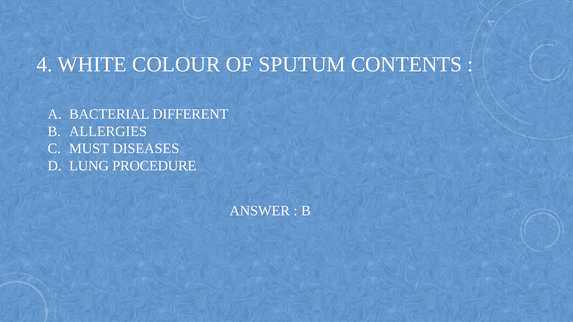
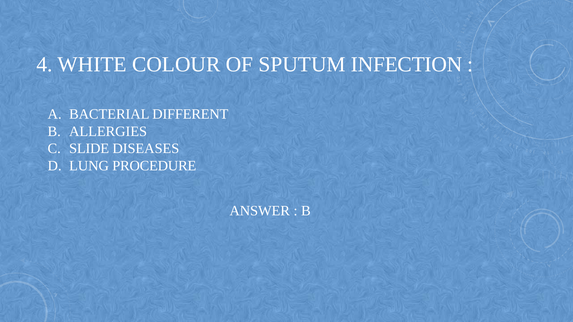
CONTENTS: CONTENTS -> INFECTION
MUST: MUST -> SLIDE
